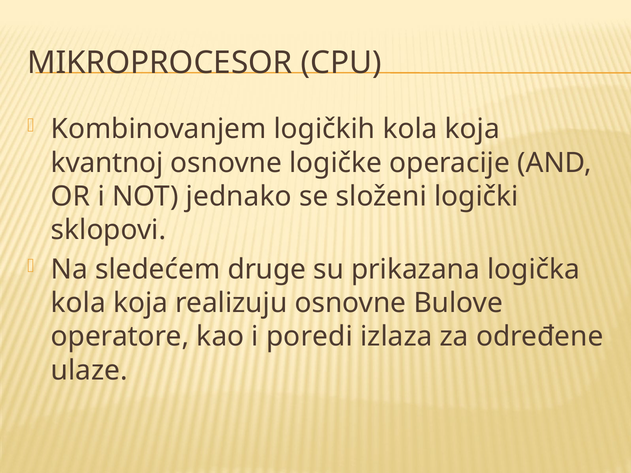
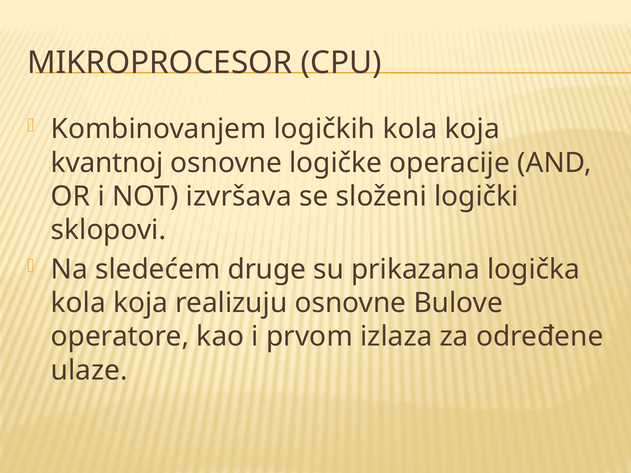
jednako: jednako -> izvršava
poredi: poredi -> prvom
